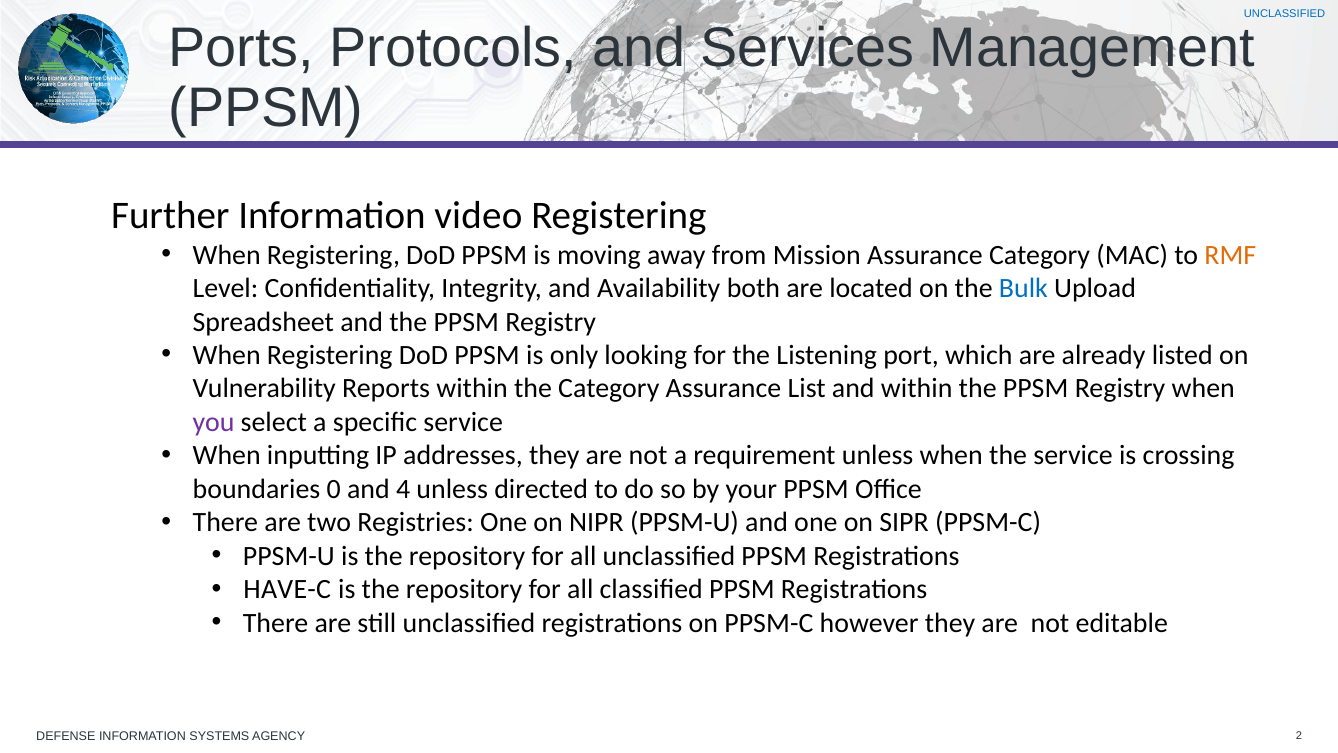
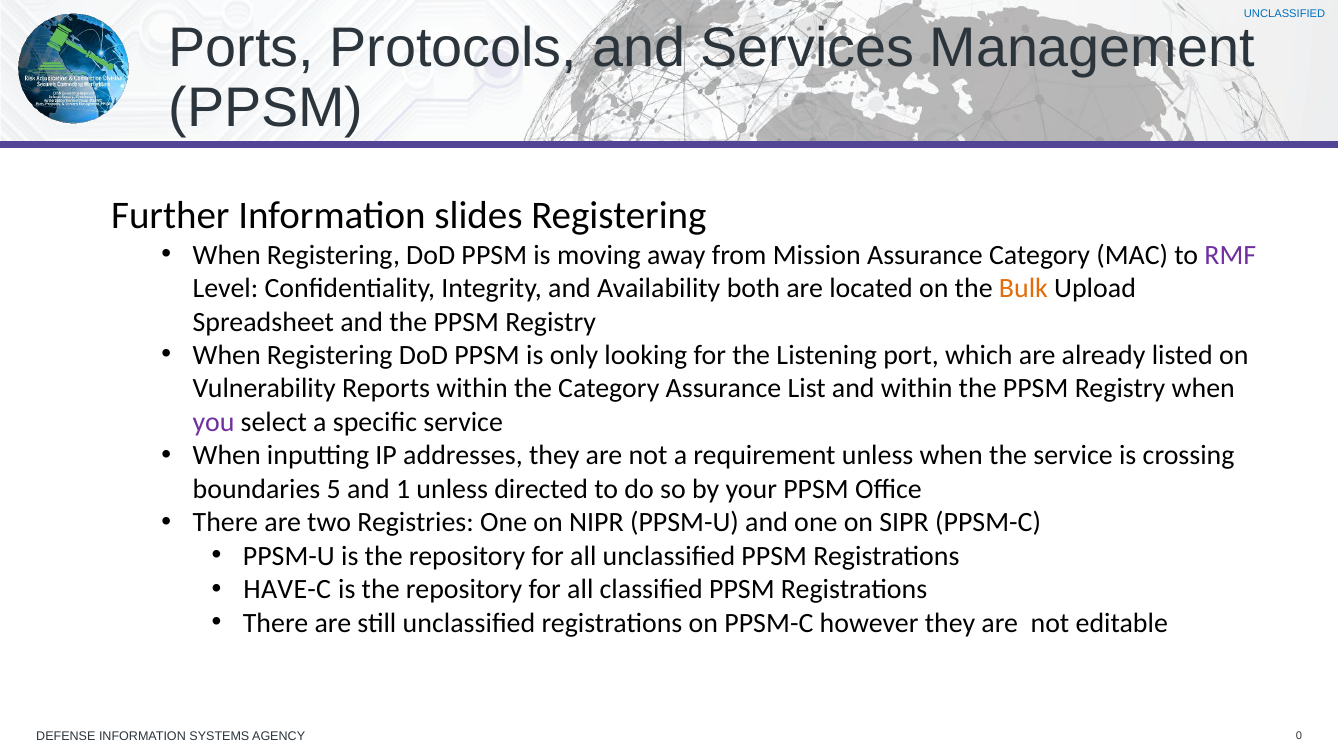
video: video -> slides
RMF colour: orange -> purple
Bulk colour: blue -> orange
0: 0 -> 5
4: 4 -> 1
2: 2 -> 0
